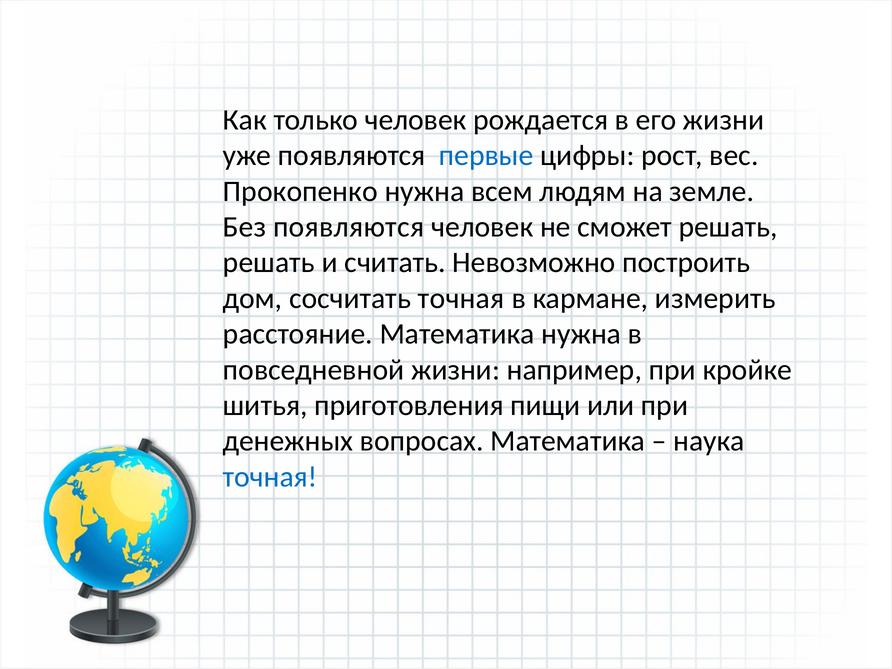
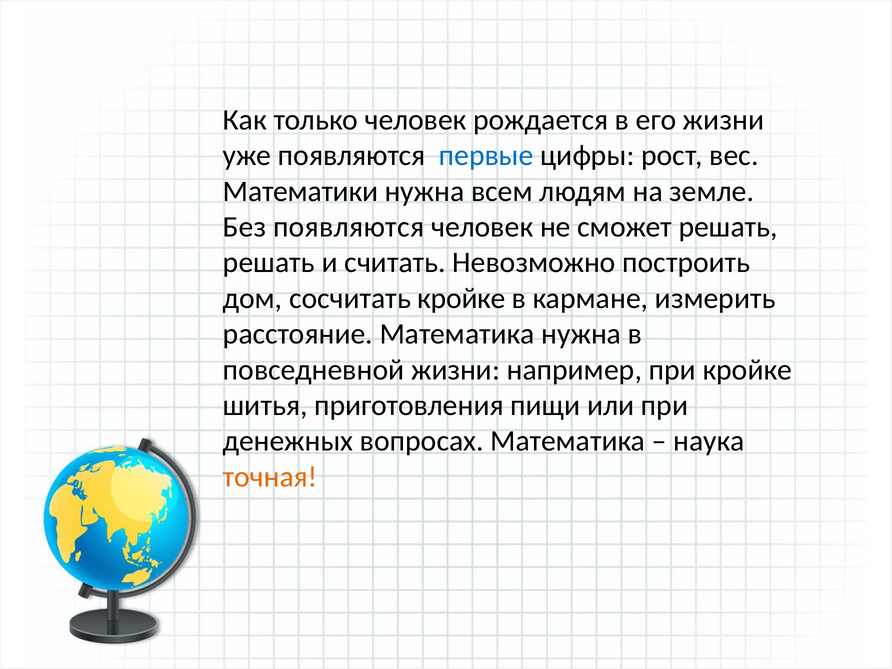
Прокопенко: Прокопенко -> Математики
сосчитать точная: точная -> кройке
точная at (270, 477) colour: blue -> orange
